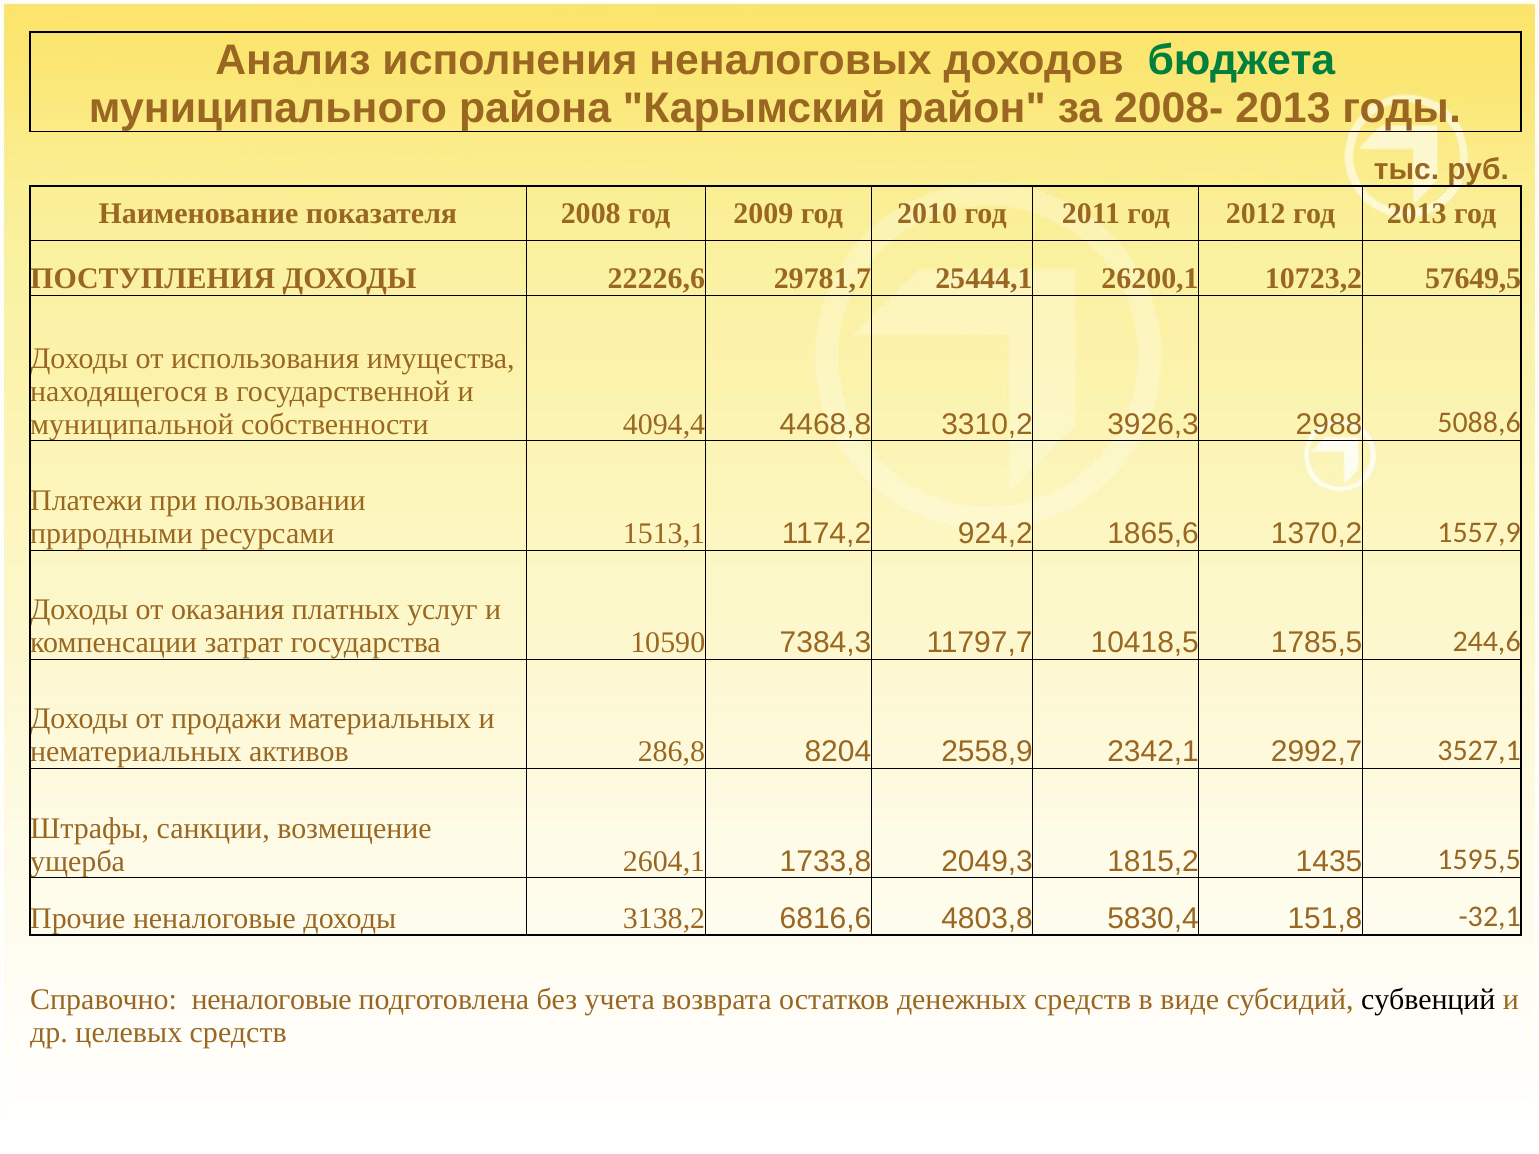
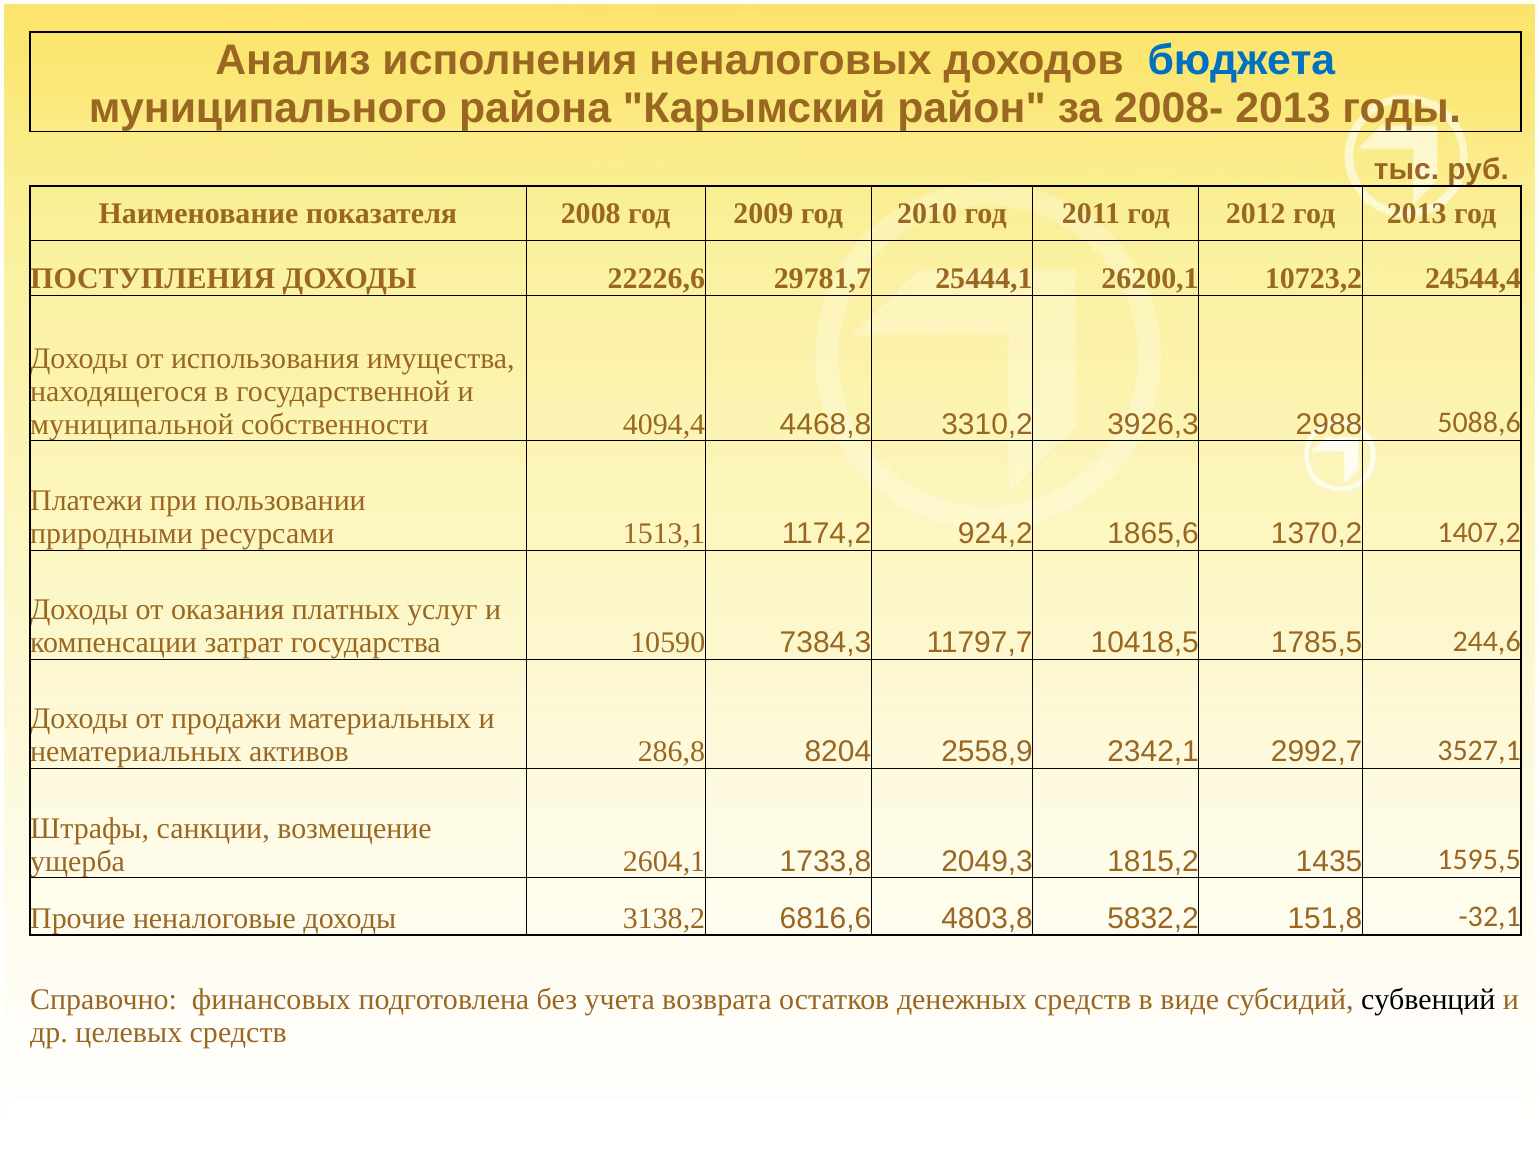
бюджета colour: green -> blue
57649,5: 57649,5 -> 24544,4
1557,9: 1557,9 -> 1407,2
5830,4: 5830,4 -> 5832,2
Справочно неналоговые: неналоговые -> финансовых
